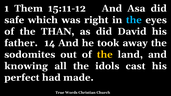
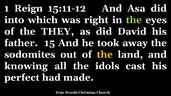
Them: Them -> Reign
safe: safe -> into
the at (134, 20) colour: light blue -> light green
THAN: THAN -> THEY
14: 14 -> 15
